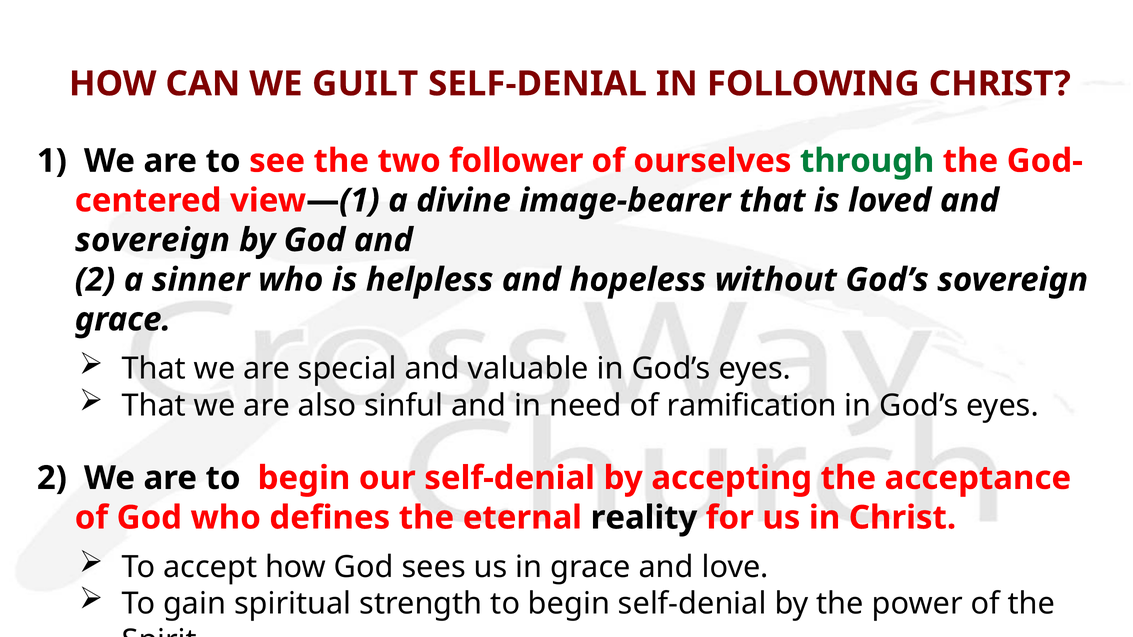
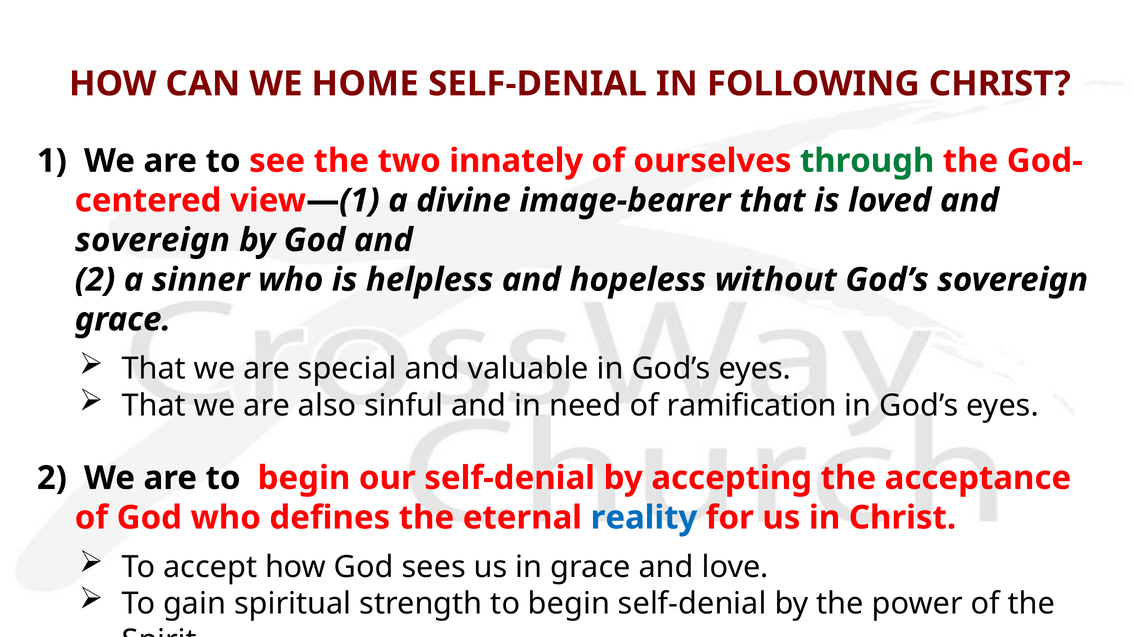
GUILT: GUILT -> HOME
follower: follower -> innately
reality colour: black -> blue
